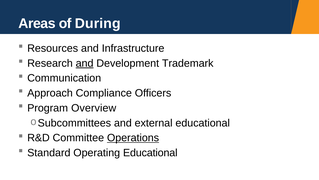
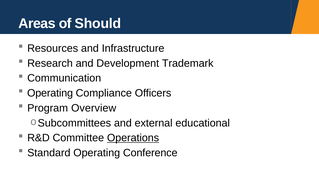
During: During -> Should
and at (85, 63) underline: present -> none
Approach at (50, 93): Approach -> Operating
Operating Educational: Educational -> Conference
